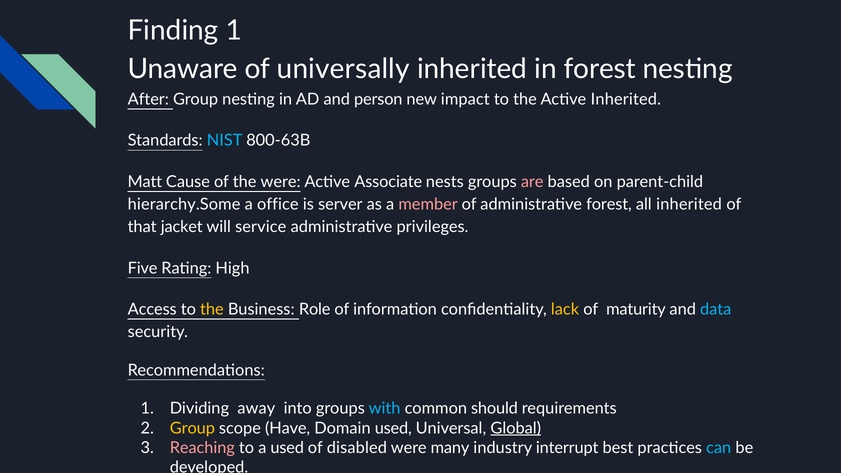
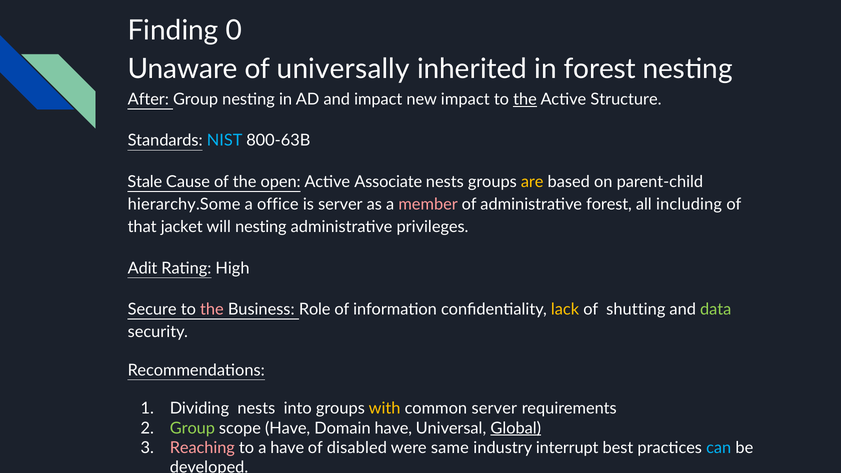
Finding 1: 1 -> 0
and person: person -> impact
the at (525, 99) underline: none -> present
Active Inherited: Inherited -> Structure
Matt: Matt -> Stale
the were: were -> open
are colour: pink -> yellow
all inherited: inherited -> including
will service: service -> nesting
Five: Five -> Adit
Access: Access -> Secure
the at (212, 309) colour: yellow -> pink
maturity: maturity -> shutting
data colour: light blue -> light green
Dividing away: away -> nests
with colour: light blue -> yellow
common should: should -> server
Group at (192, 428) colour: yellow -> light green
Domain used: used -> have
a used: used -> have
many: many -> same
